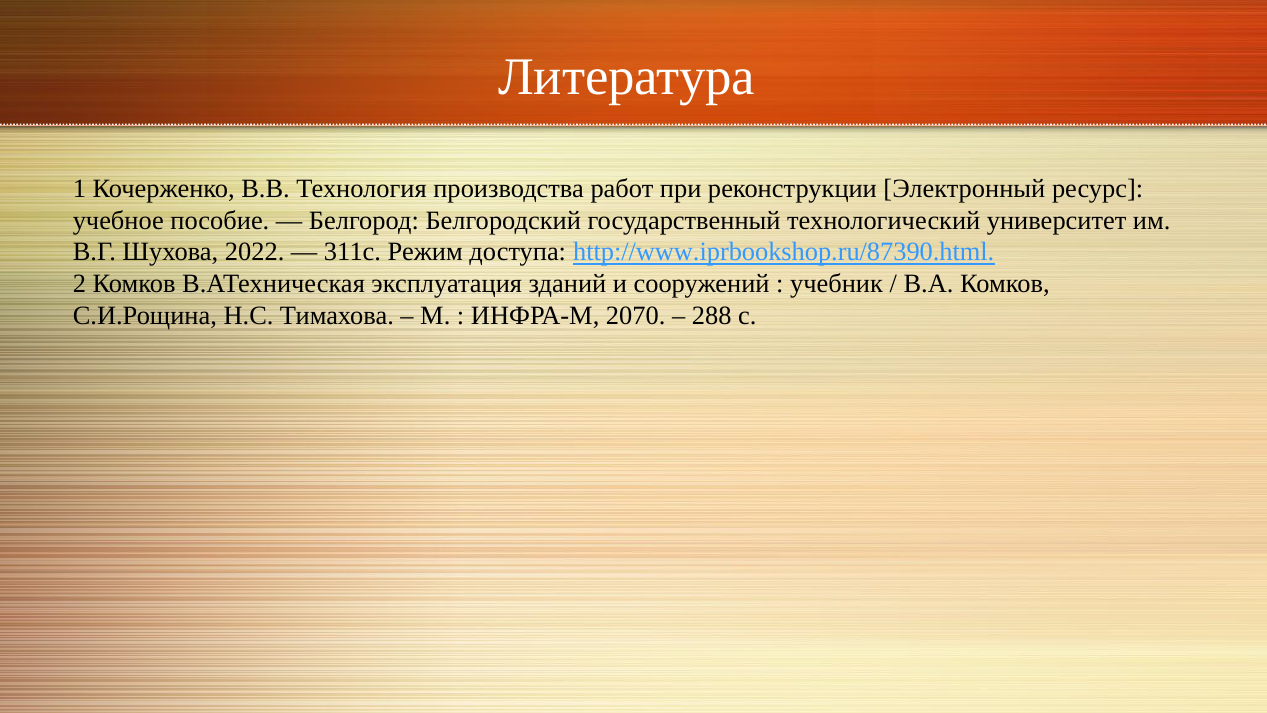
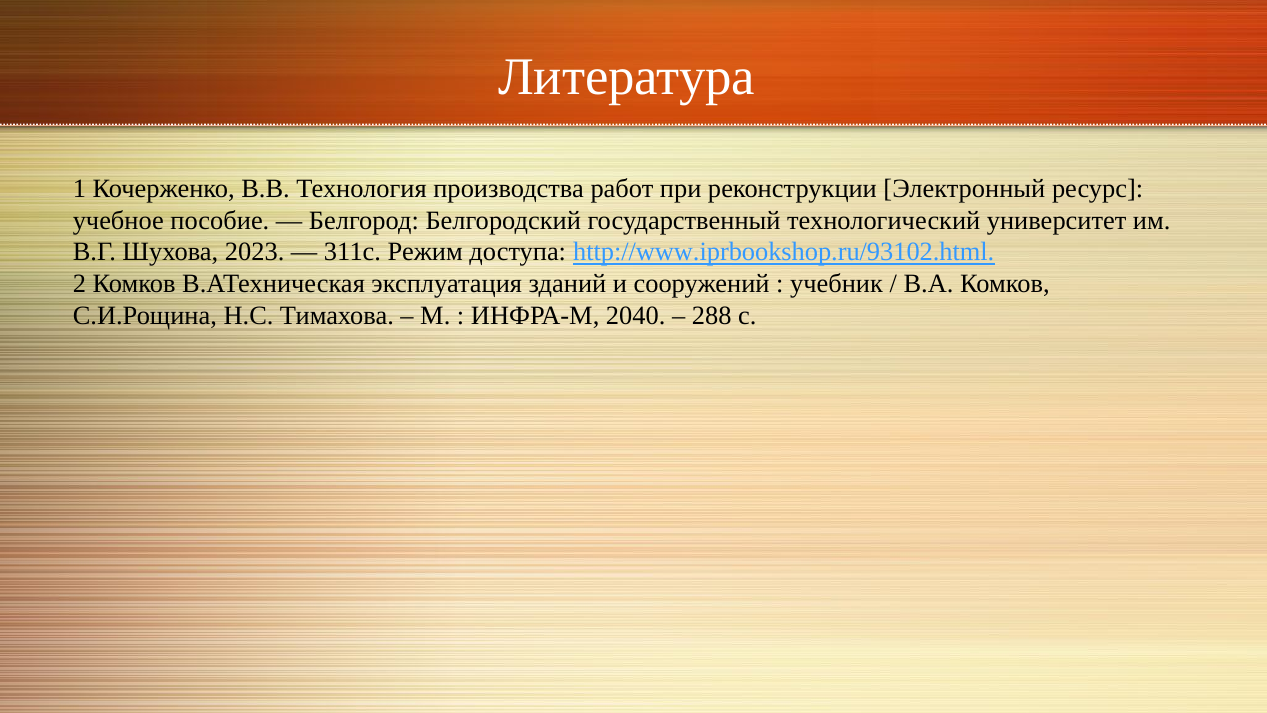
2022: 2022 -> 2023
http://www.iprbookshop.ru/87390.html: http://www.iprbookshop.ru/87390.html -> http://www.iprbookshop.ru/93102.html
2070: 2070 -> 2040
